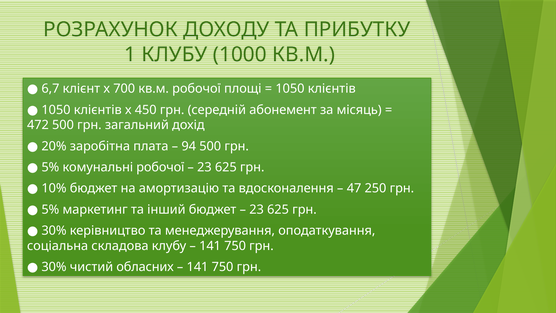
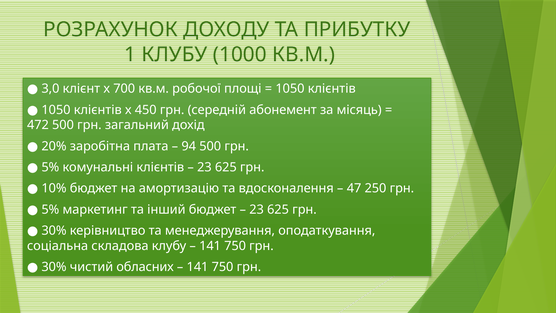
6,7: 6,7 -> 3,0
комунальні робочої: робочої -> клієнтів
